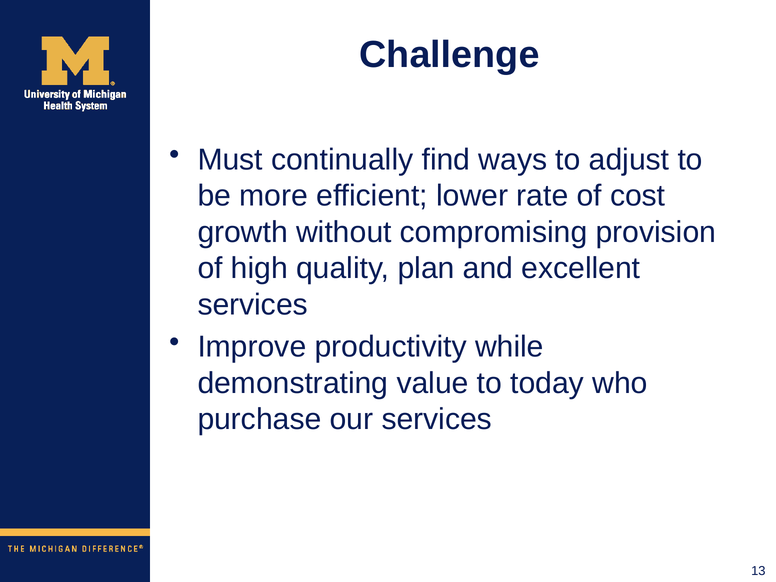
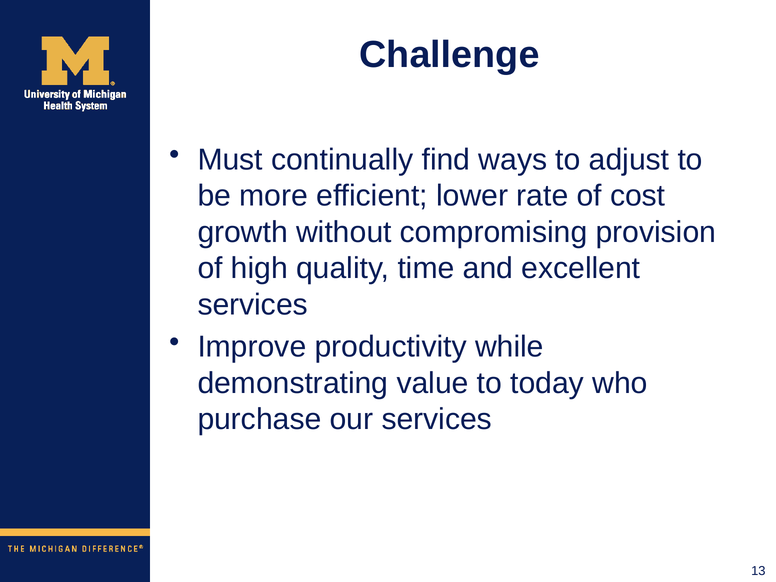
plan: plan -> time
